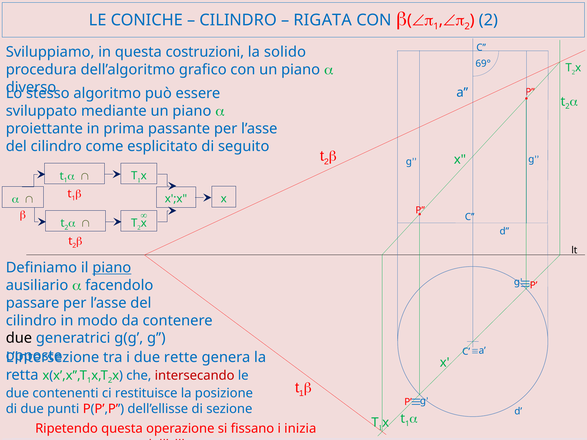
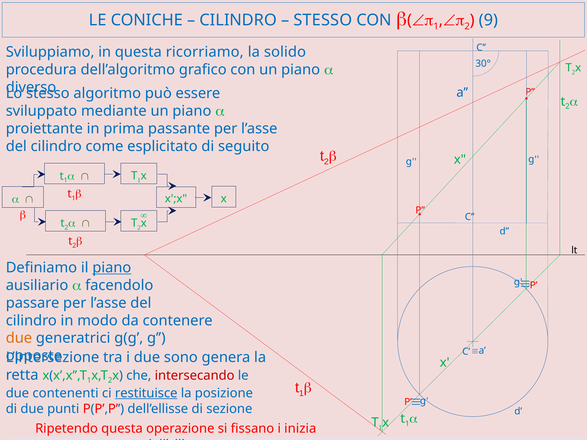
RIGATA at (323, 20): RIGATA -> STESSO
2 at (489, 20): 2 -> 9
costruzioni: costruzioni -> ricorriamo
69°: 69° -> 30°
due at (19, 338) colour: black -> orange
rette: rette -> sono
restituisce underline: none -> present
